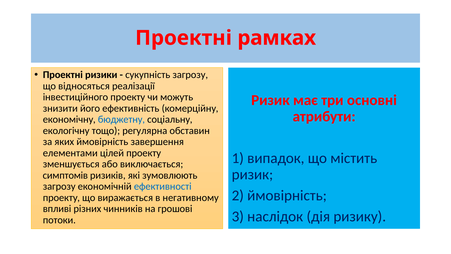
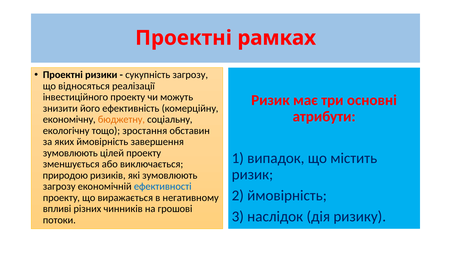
бюджетну colour: blue -> orange
регулярна: регулярна -> зростання
елементами at (70, 153): елементами -> зумовлюють
симптомів: симптомів -> природою
